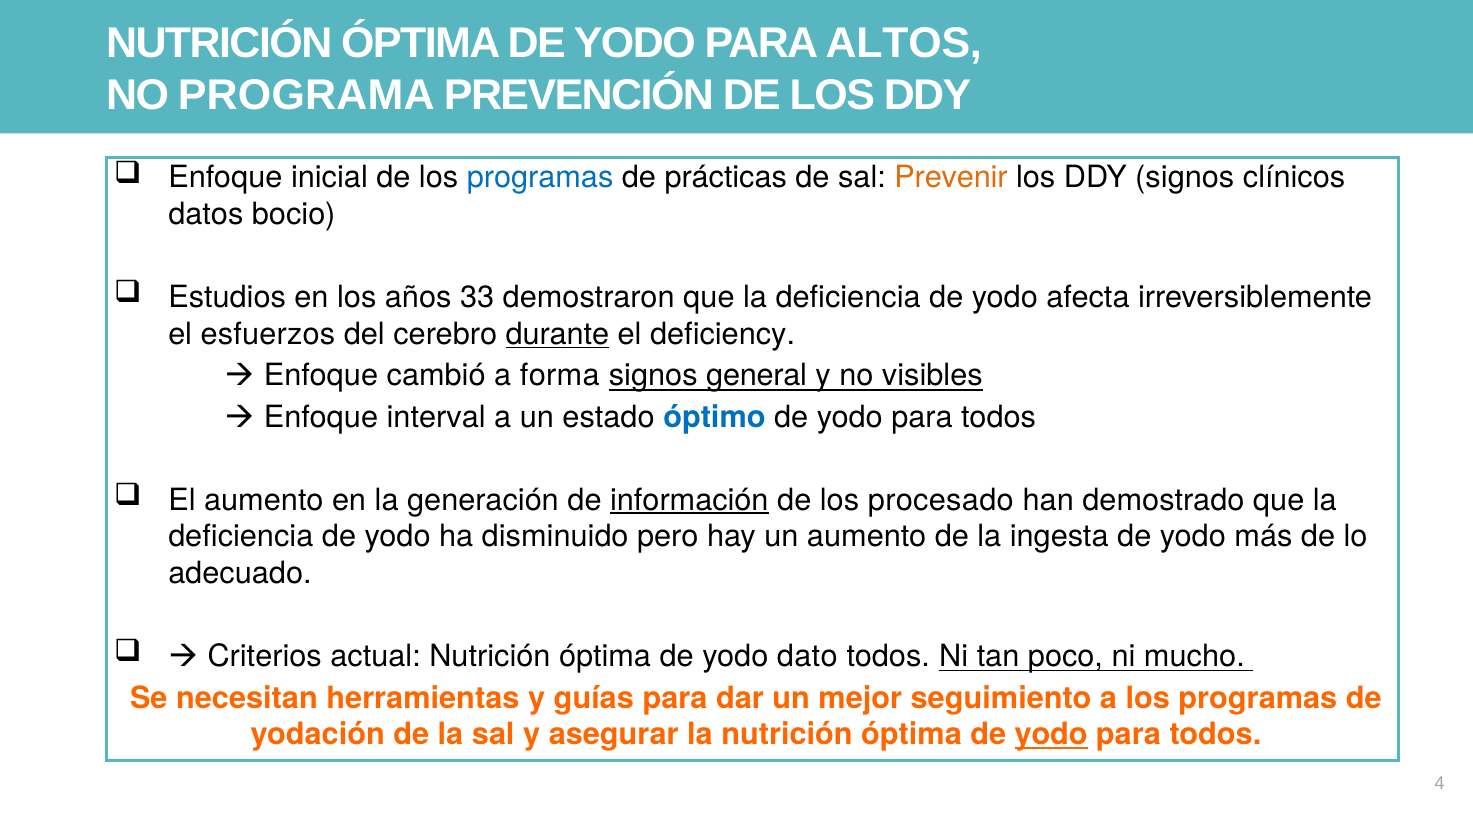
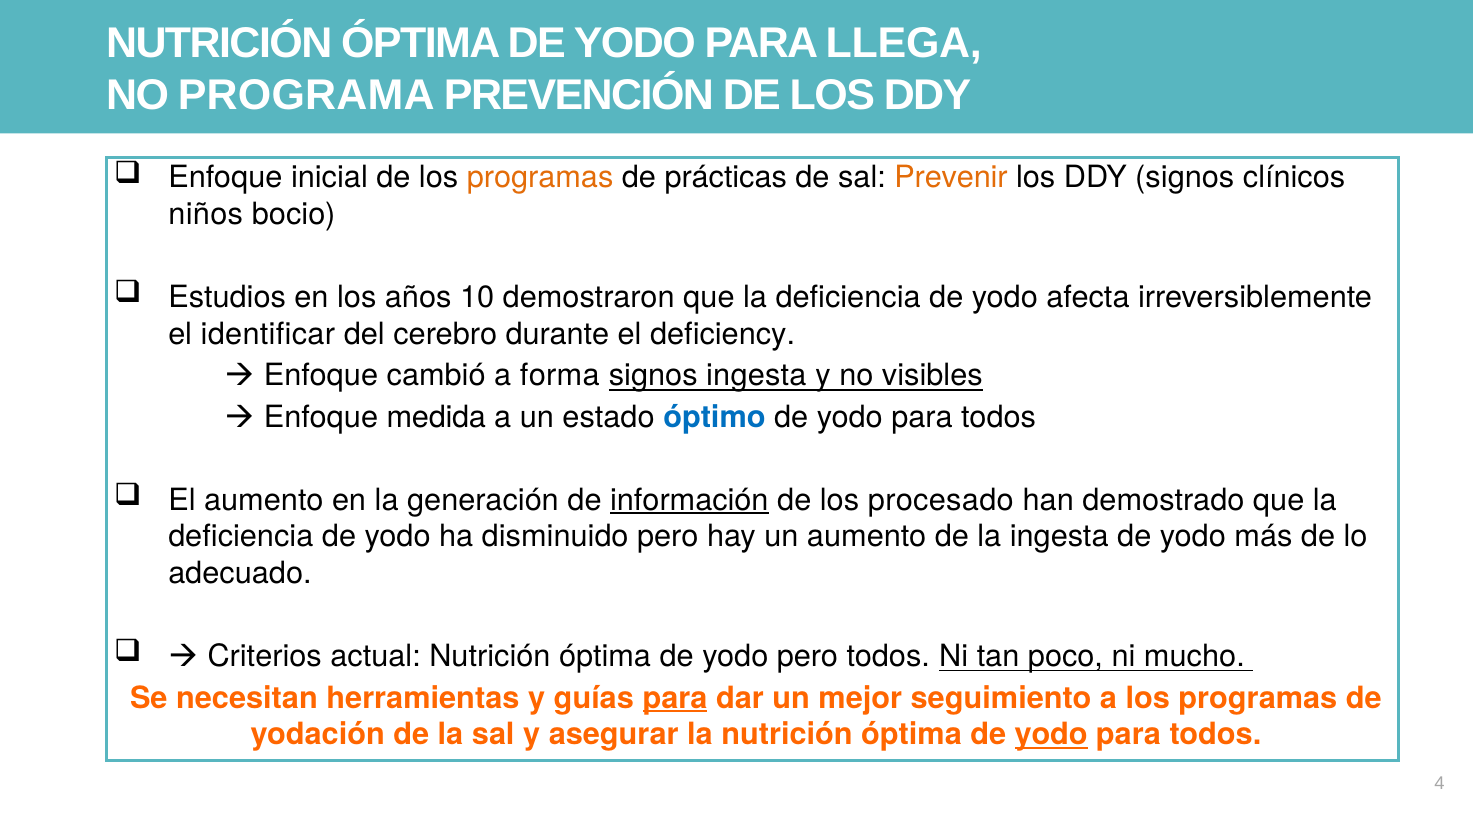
ALTOS: ALTOS -> LLEGA
programas at (540, 178) colour: blue -> orange
datos: datos -> niños
33: 33 -> 10
esfuerzos: esfuerzos -> identificar
durante underline: present -> none
signos general: general -> ingesta
interval: interval -> medida
yodo dato: dato -> pero
para at (675, 698) underline: none -> present
